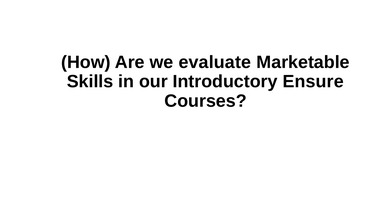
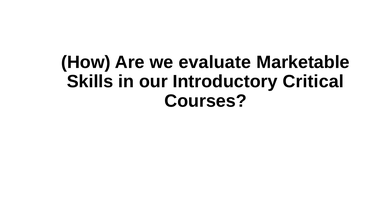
Ensure: Ensure -> Critical
